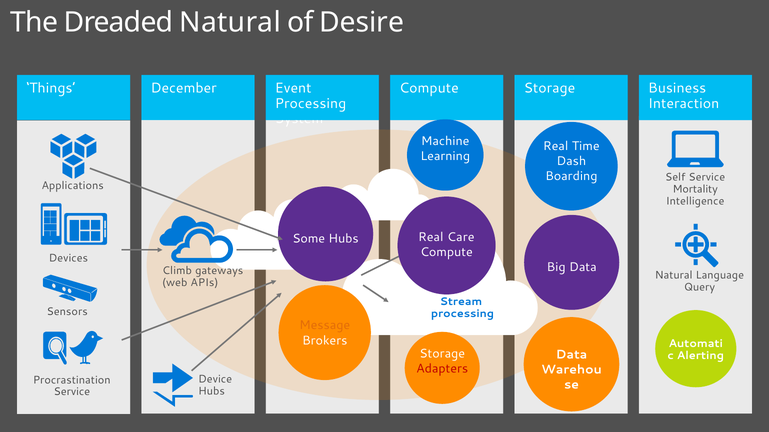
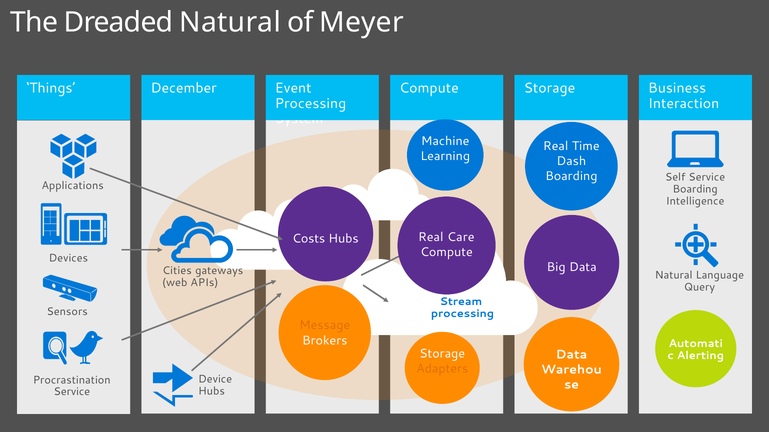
Desire: Desire -> Meyer
Mortality at (695, 189): Mortality -> Boarding
Some: Some -> Costs
Climb: Climb -> Cities
Adapters colour: red -> orange
